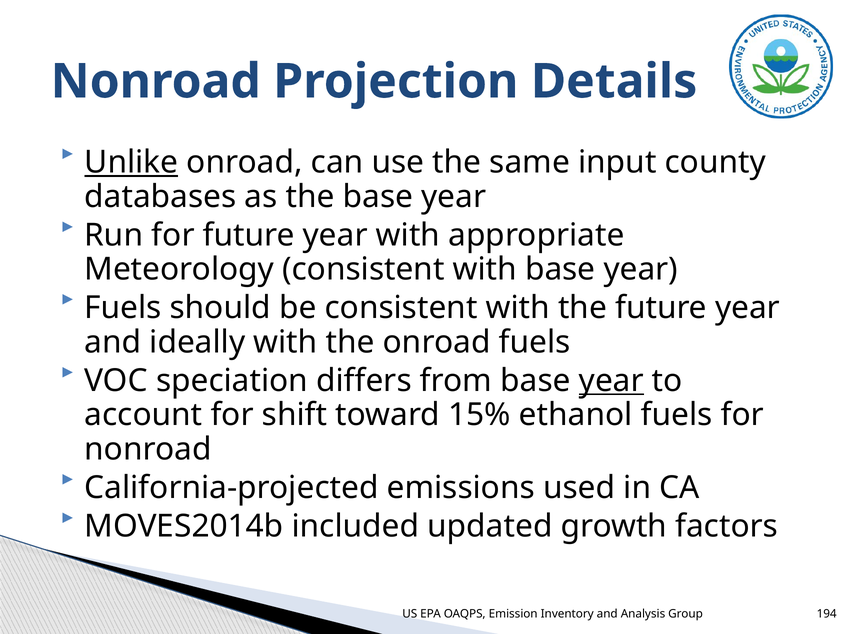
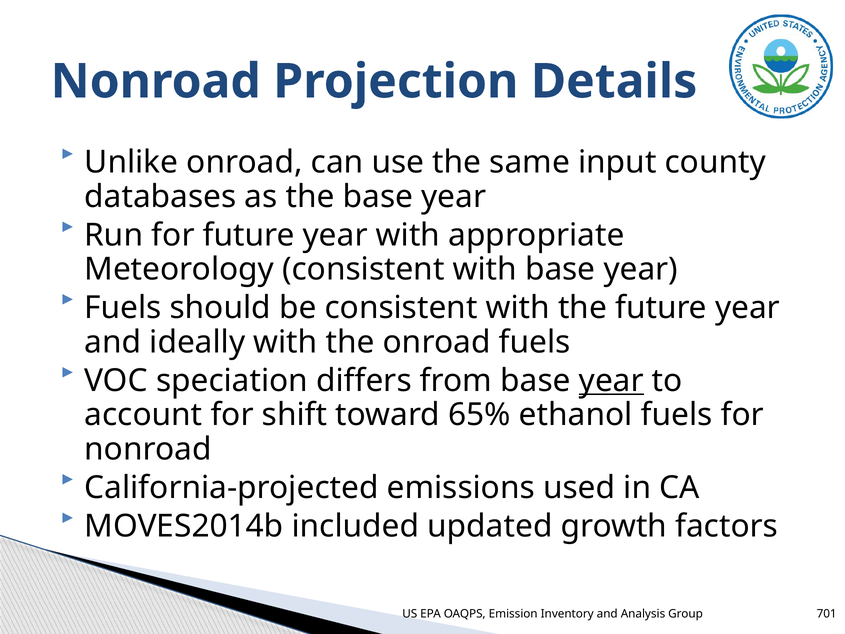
Unlike underline: present -> none
15%: 15% -> 65%
194: 194 -> 701
